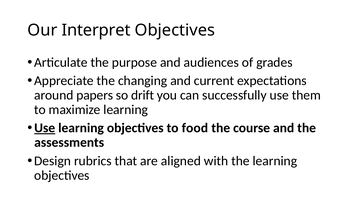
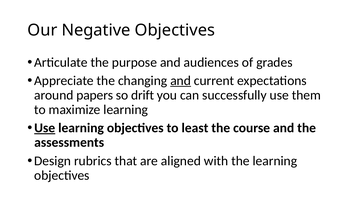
Interpret: Interpret -> Negative
and at (181, 81) underline: none -> present
food: food -> least
